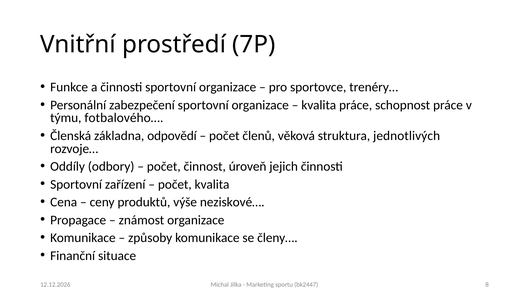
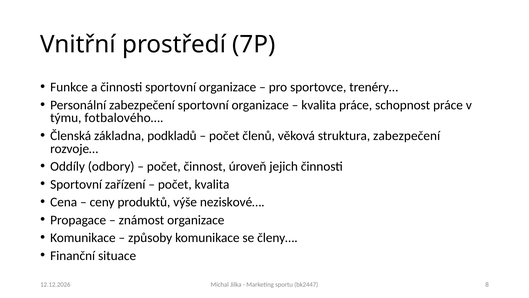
odpovědí: odpovědí -> podkladů
struktura jednotlivých: jednotlivých -> zabezpečení
